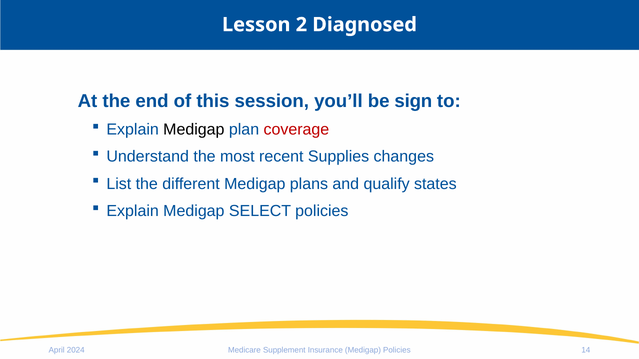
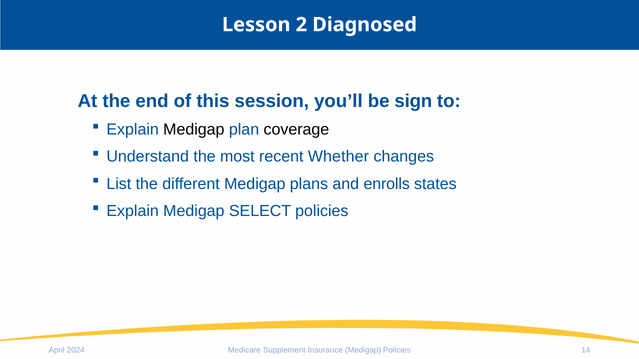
coverage colour: red -> black
Supplies: Supplies -> Whether
qualify: qualify -> enrolls
